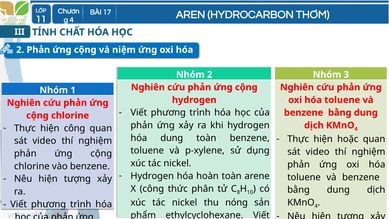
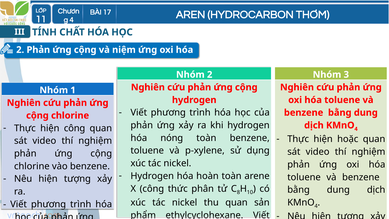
hóa dung: dung -> nóng
thu nóng: nóng -> quan
